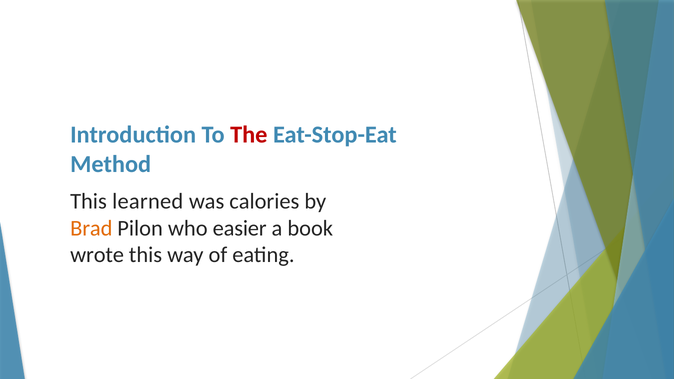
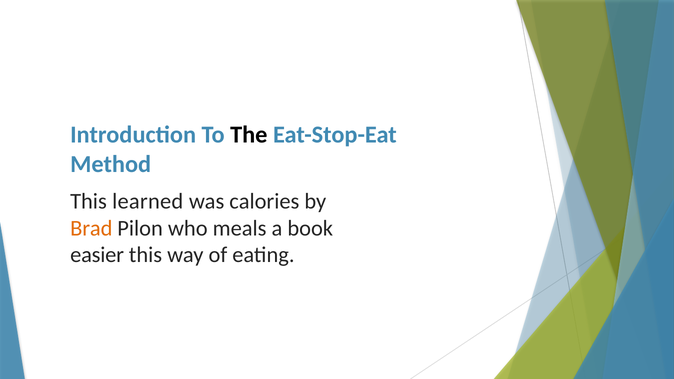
The colour: red -> black
easier: easier -> meals
wrote: wrote -> easier
